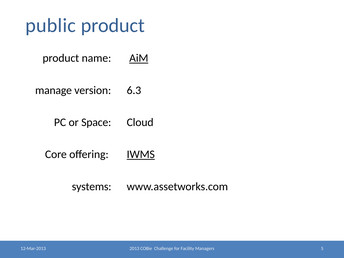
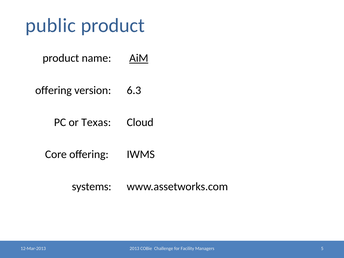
manage at (54, 90): manage -> offering
Space: Space -> Texas
IWMS underline: present -> none
